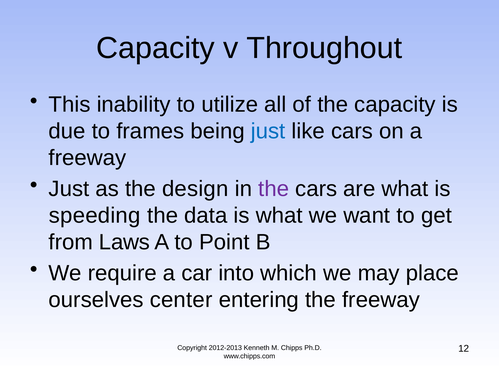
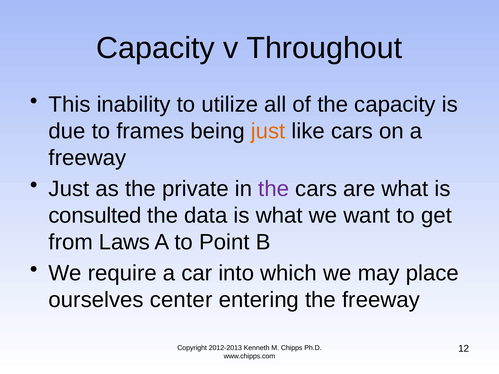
just at (268, 131) colour: blue -> orange
design: design -> private
speeding: speeding -> consulted
